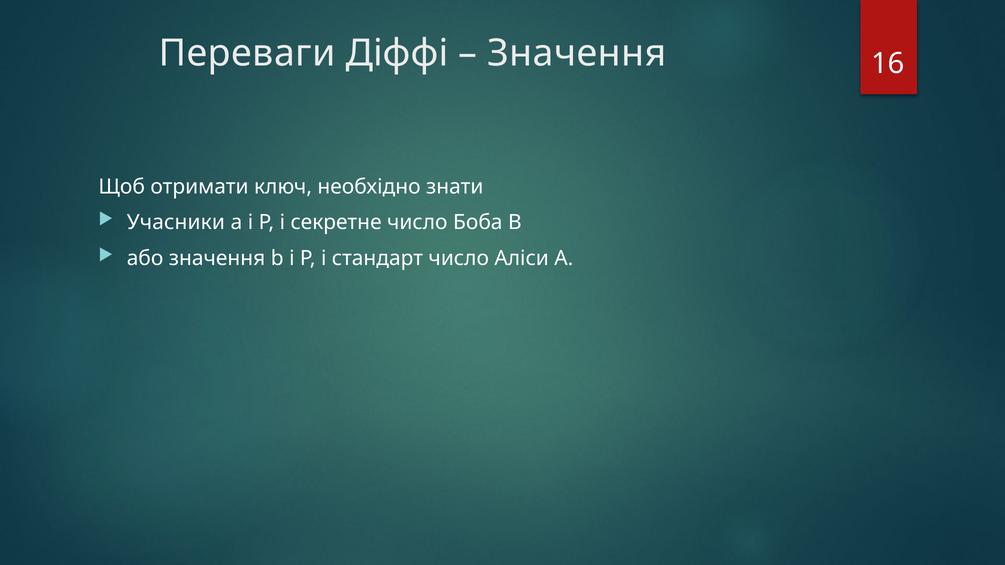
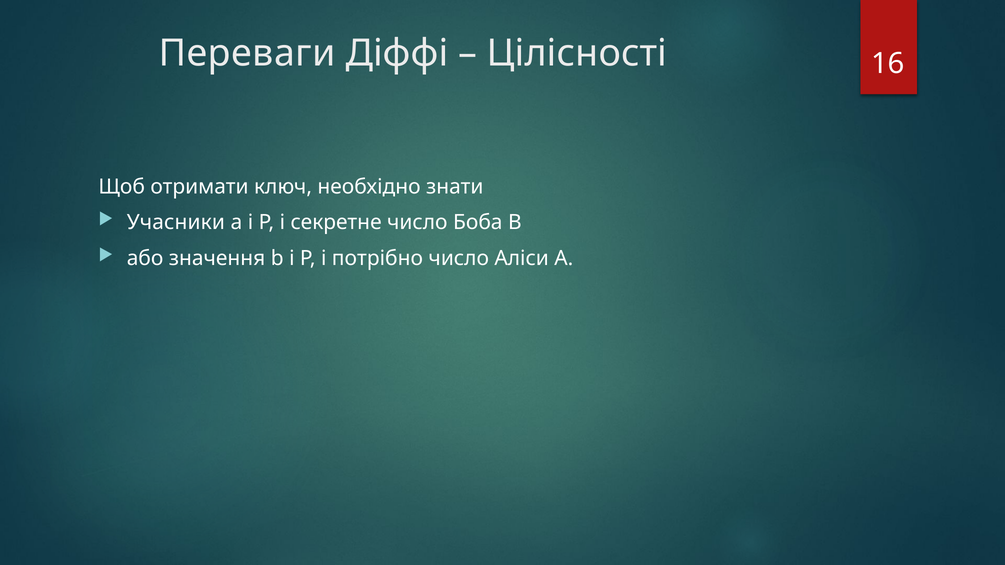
Значення at (577, 53): Значення -> Цілісності
стандарт: стандарт -> потрібно
